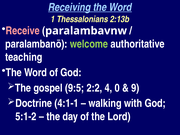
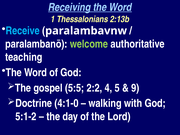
Receive colour: pink -> light blue
9:5: 9:5 -> 5:5
0: 0 -> 5
4:1-1: 4:1-1 -> 4:1-0
